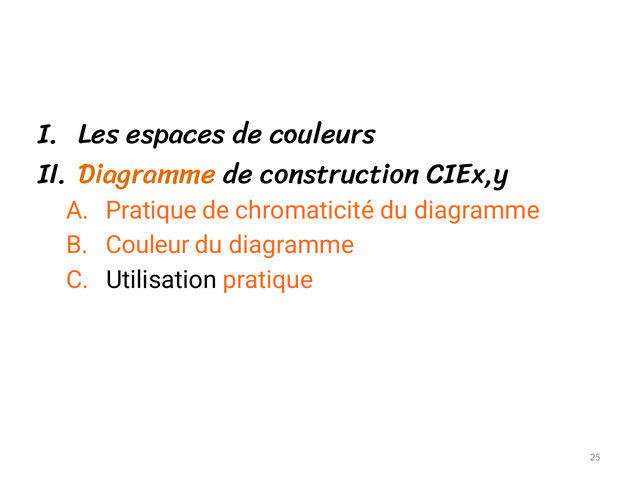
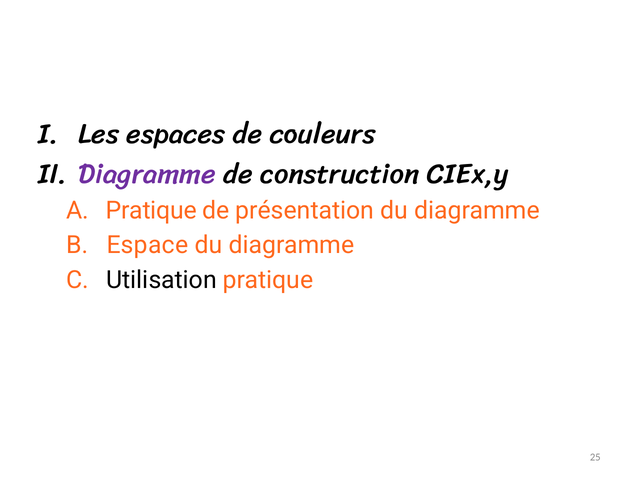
Diagramme at (147, 174) colour: orange -> purple
chromaticité: chromaticité -> présentation
Couleur: Couleur -> Espace
